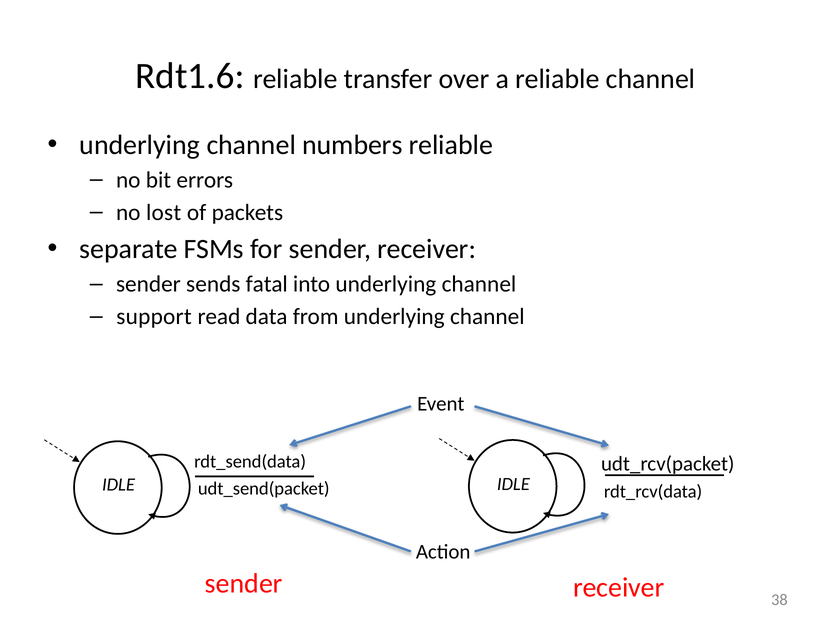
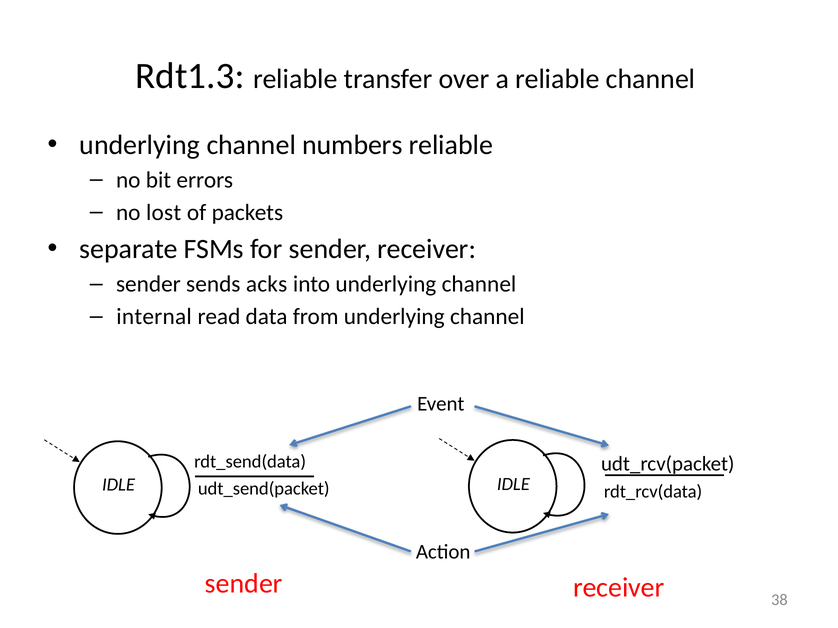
Rdt1.6: Rdt1.6 -> Rdt1.3
fatal: fatal -> acks
support: support -> internal
